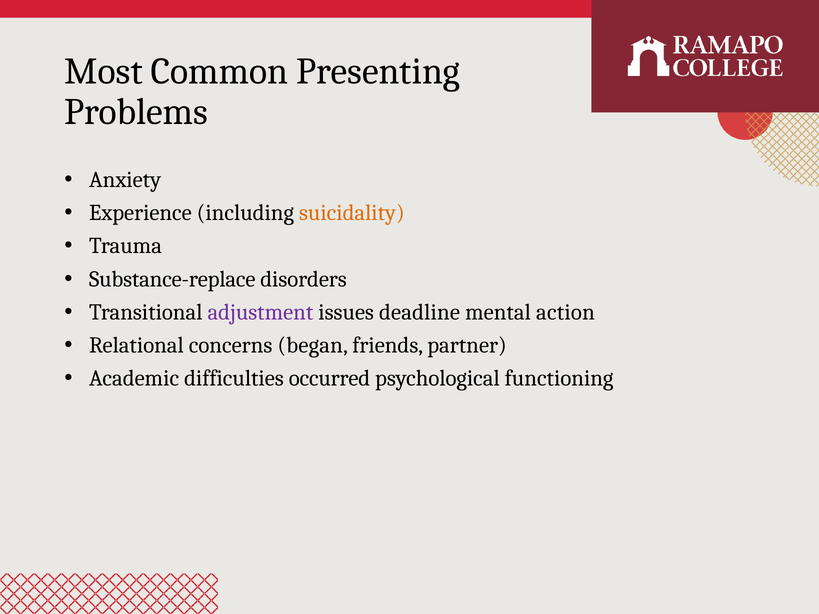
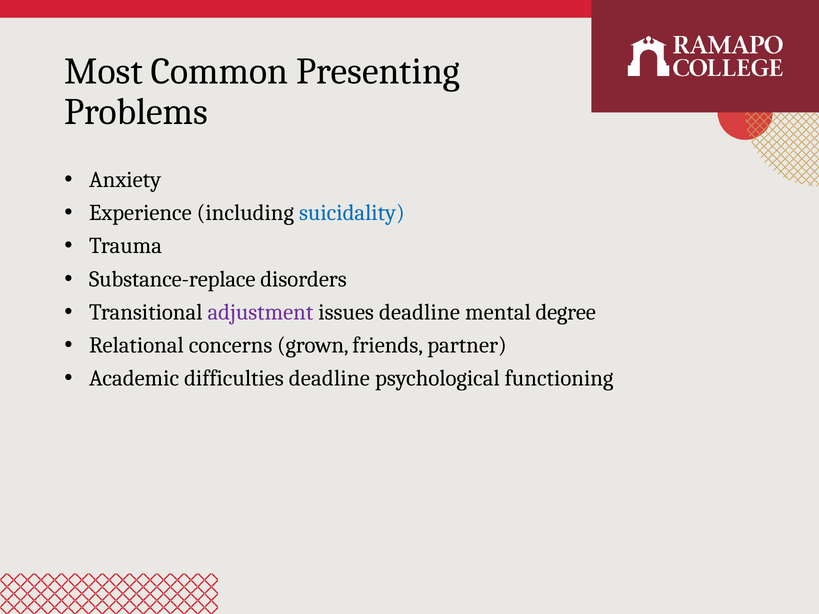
suicidality colour: orange -> blue
action: action -> degree
began: began -> grown
difficulties occurred: occurred -> deadline
